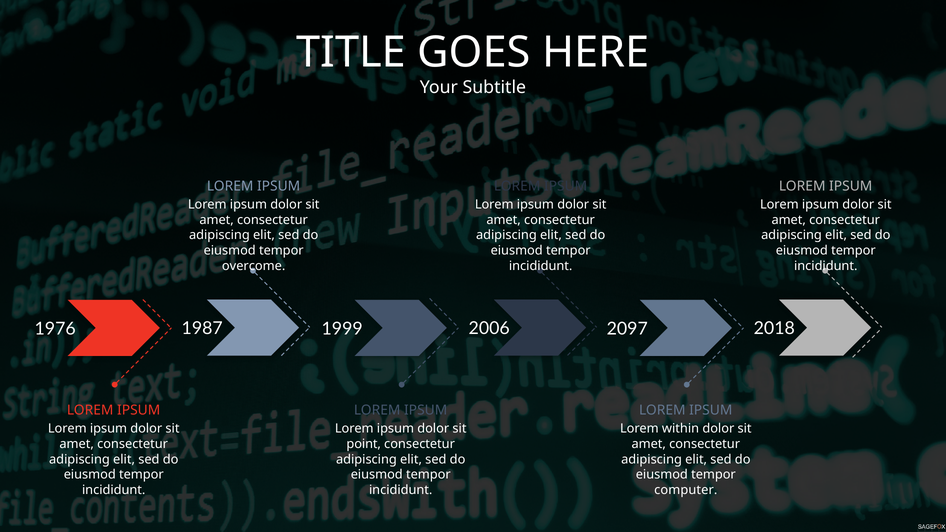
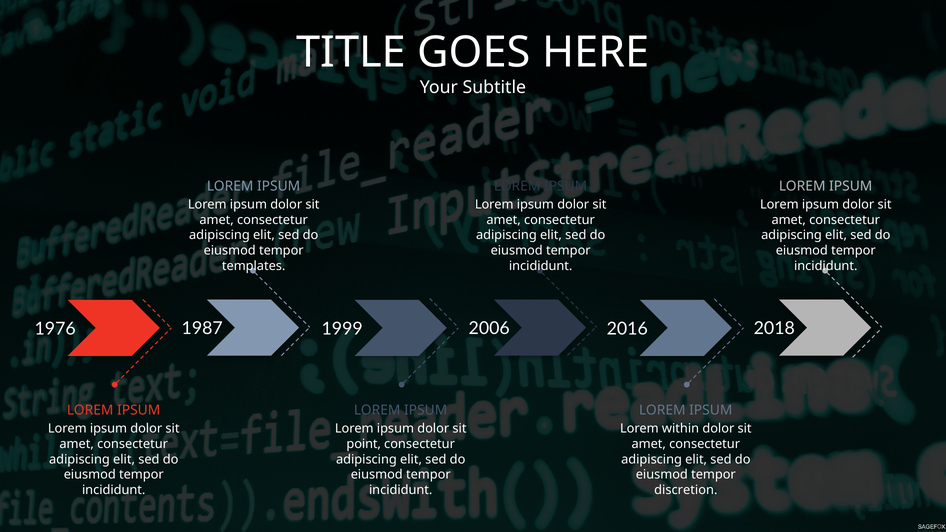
overcome: overcome -> templates
2097: 2097 -> 2016
computer: computer -> discretion
